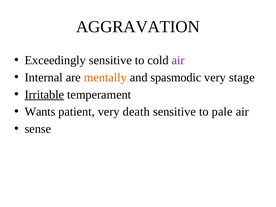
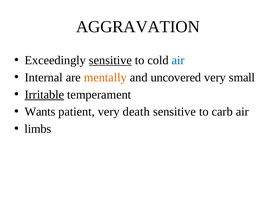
sensitive at (110, 60) underline: none -> present
air at (178, 60) colour: purple -> blue
spasmodic: spasmodic -> uncovered
stage: stage -> small
pale: pale -> carb
sense: sense -> limbs
